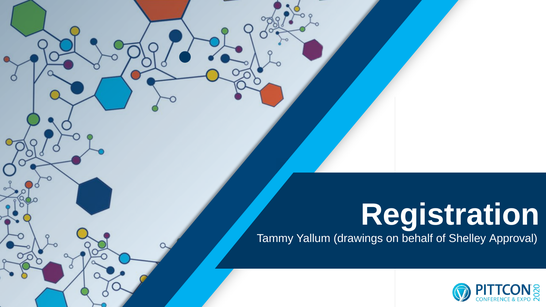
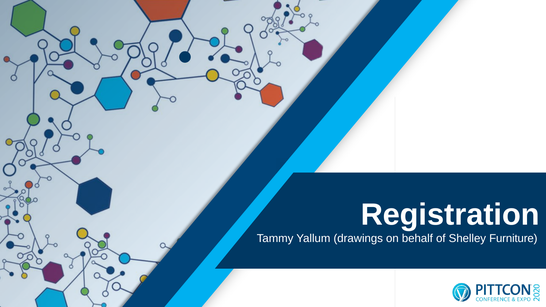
Approval: Approval -> Furniture
